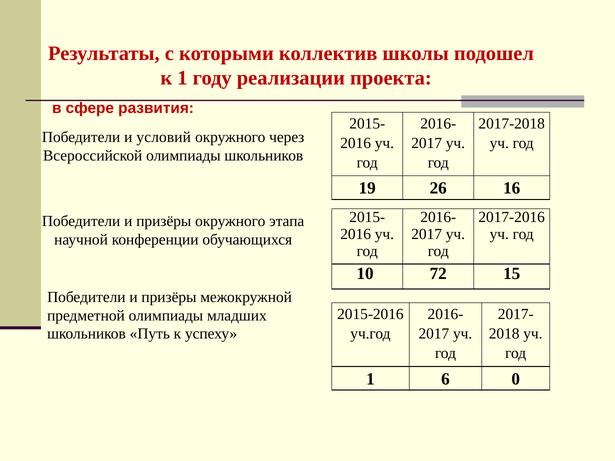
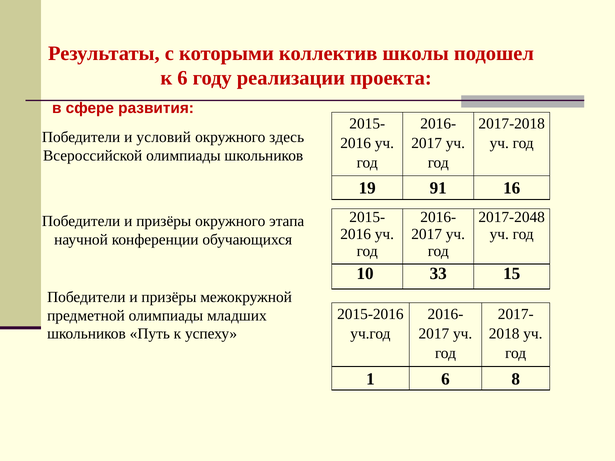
к 1: 1 -> 6
через: через -> здесь
26: 26 -> 91
2017-2016: 2017-2016 -> 2017-2048
72: 72 -> 33
0: 0 -> 8
